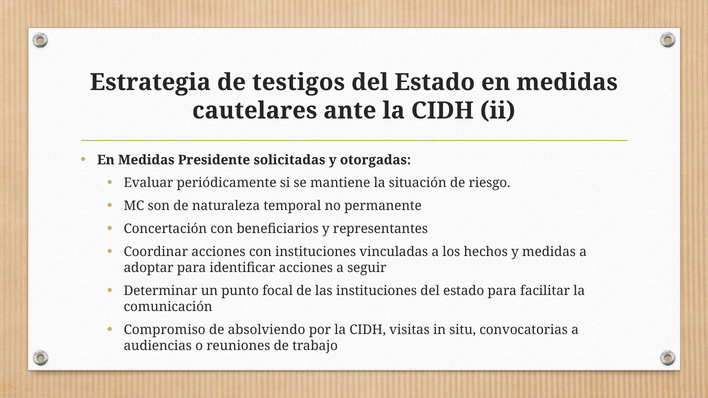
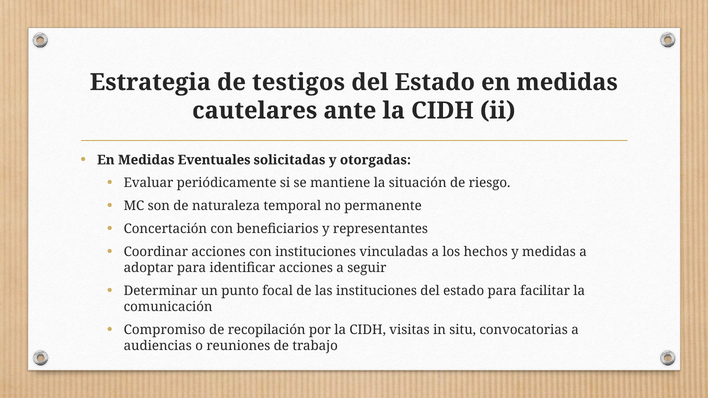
Presidente: Presidente -> Eventuales
absolviendo: absolviendo -> recopilación
